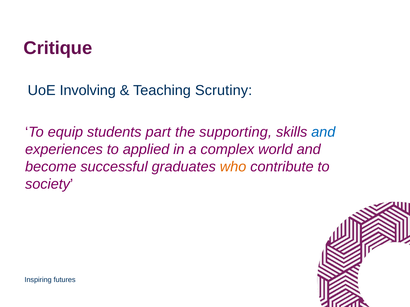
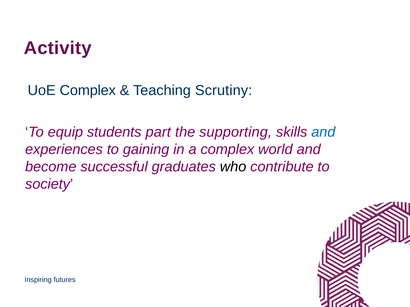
Critique: Critique -> Activity
UoE Involving: Involving -> Complex
applied: applied -> gaining
who colour: orange -> black
